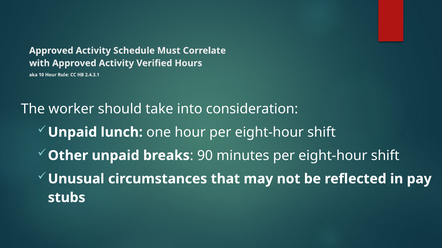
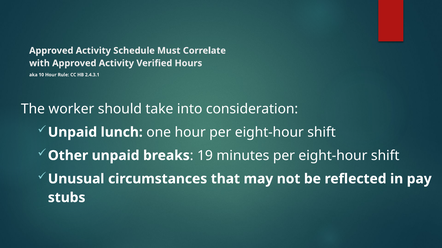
90: 90 -> 19
